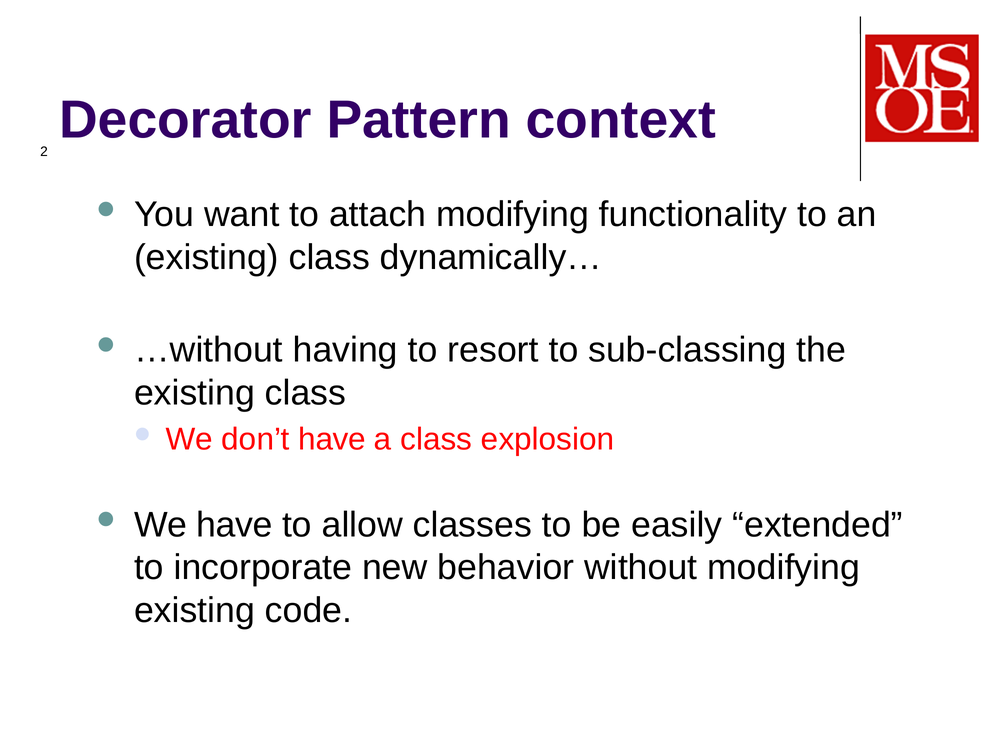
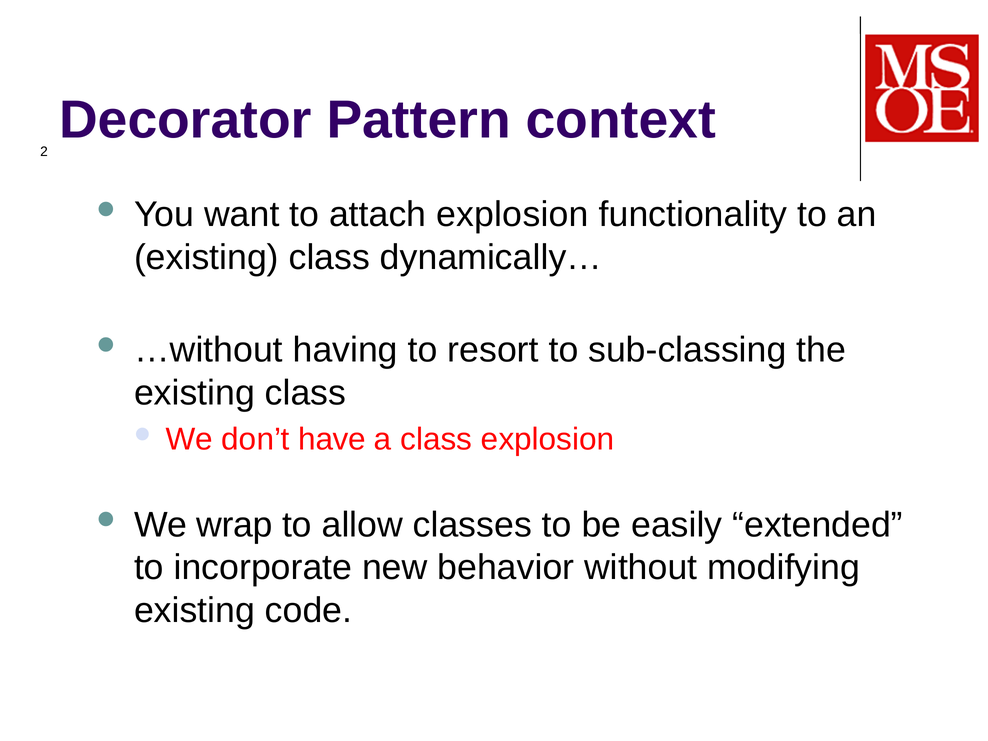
attach modifying: modifying -> explosion
We have: have -> wrap
